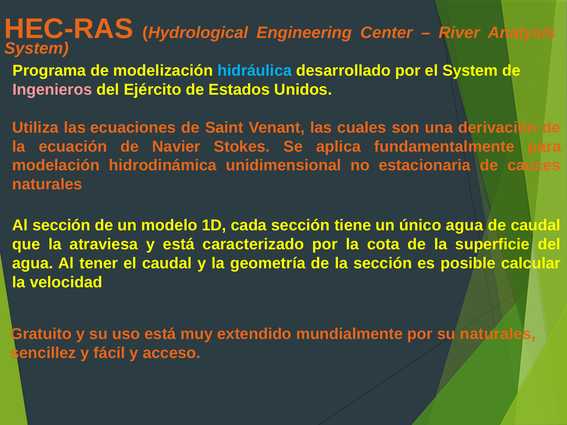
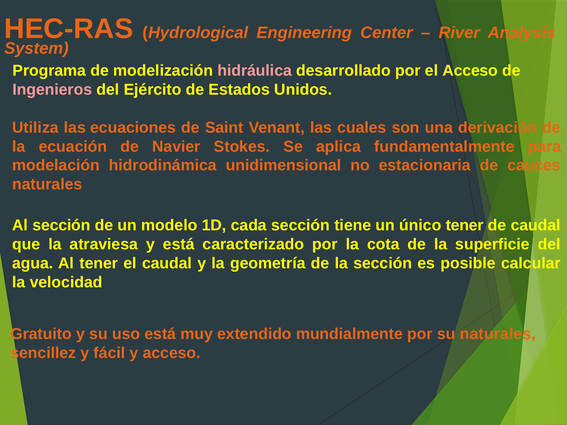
hidráulica colour: light blue -> pink
el System: System -> Acceso
único agua: agua -> tener
